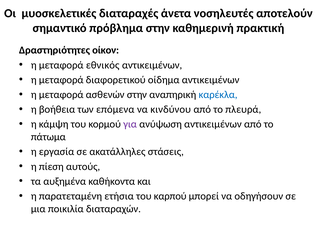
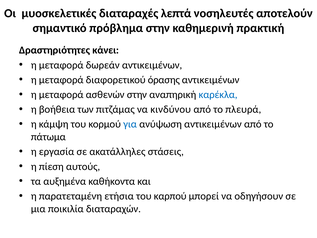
άνετα: άνετα -> λεπτά
οίκον: οίκον -> κάνει
εθνικός: εθνικός -> δωρεάν
οίδημα: οίδημα -> όρασης
επόμενα: επόμενα -> πιτζάμας
για colour: purple -> blue
